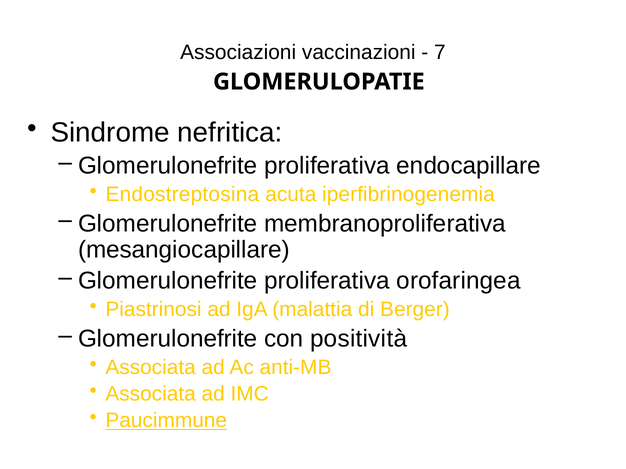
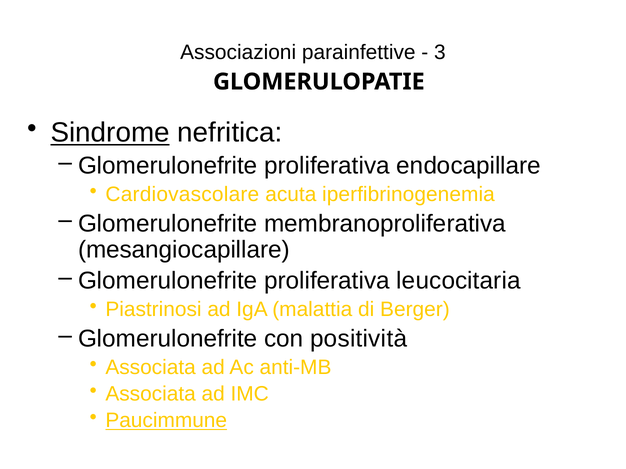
vaccinazioni: vaccinazioni -> parainfettive
7: 7 -> 3
Sindrome underline: none -> present
Endostreptosina: Endostreptosina -> Cardiovascolare
orofaringea: orofaringea -> leucocitaria
